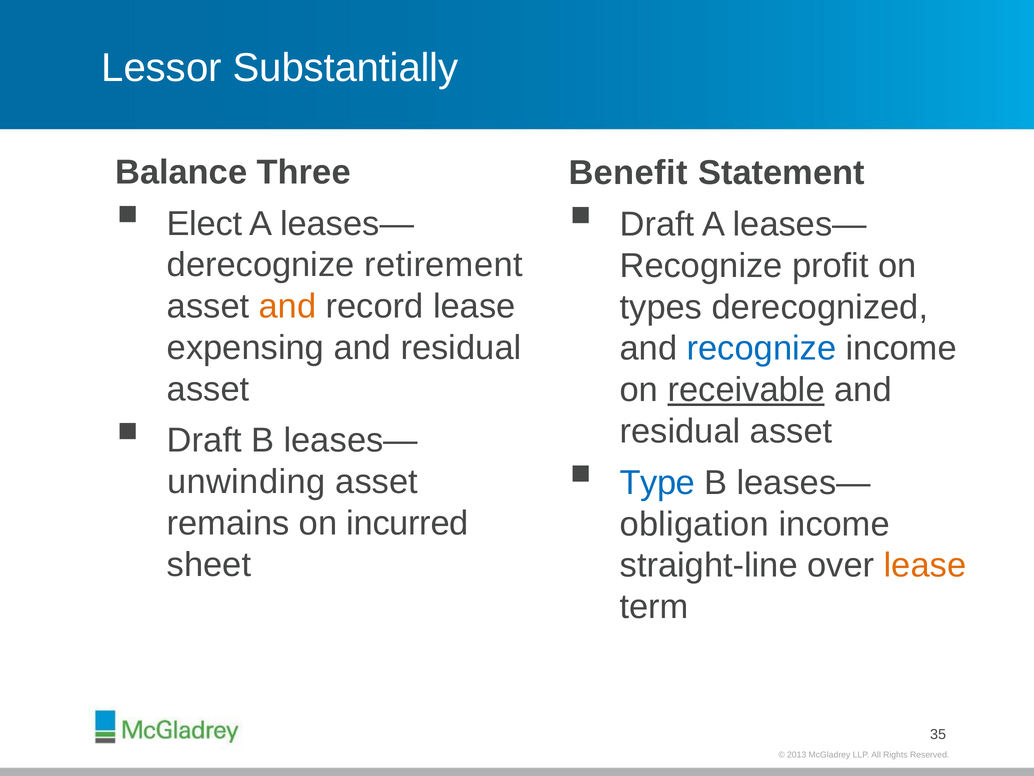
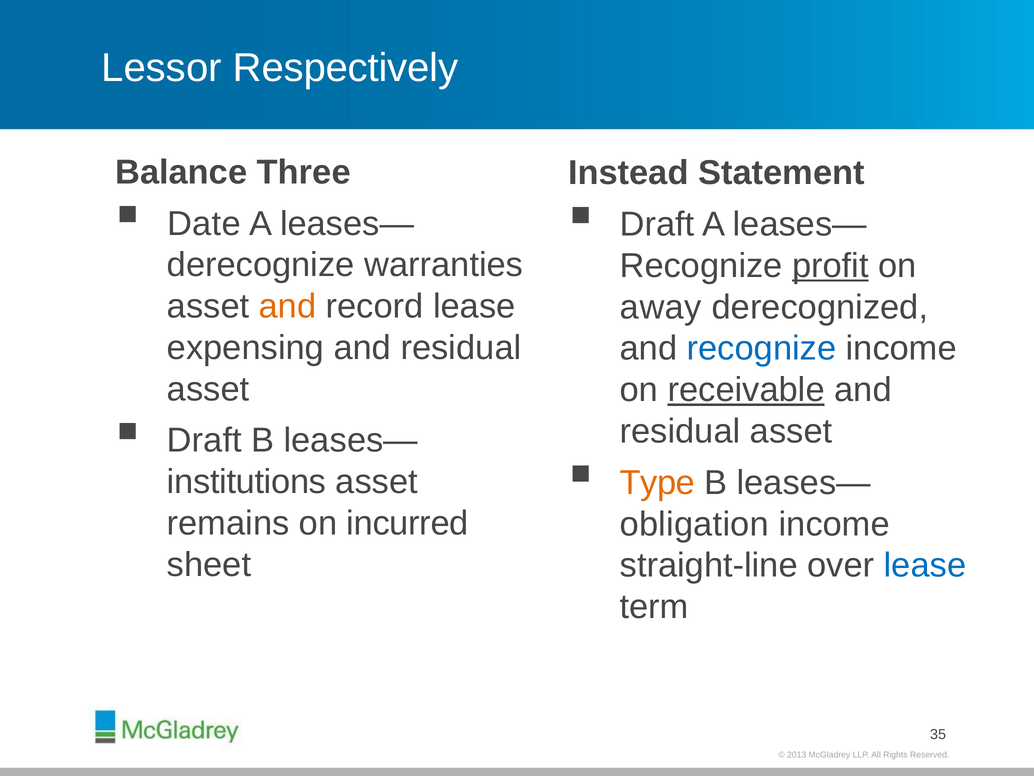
Substantially: Substantially -> Respectively
Benefit: Benefit -> Instead
Elect: Elect -> Date
retirement: retirement -> warranties
profit underline: none -> present
types: types -> away
Type colour: blue -> orange
unwinding: unwinding -> institutions
lease at (925, 565) colour: orange -> blue
